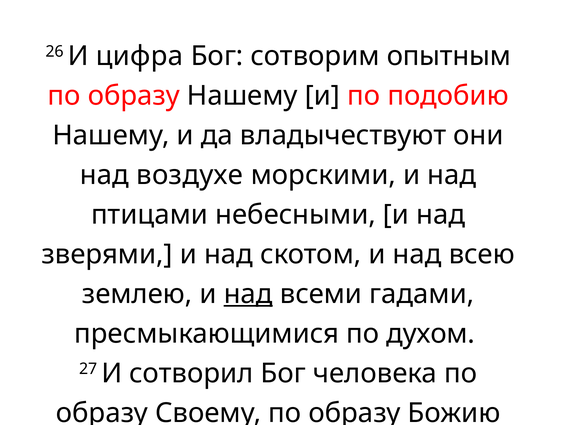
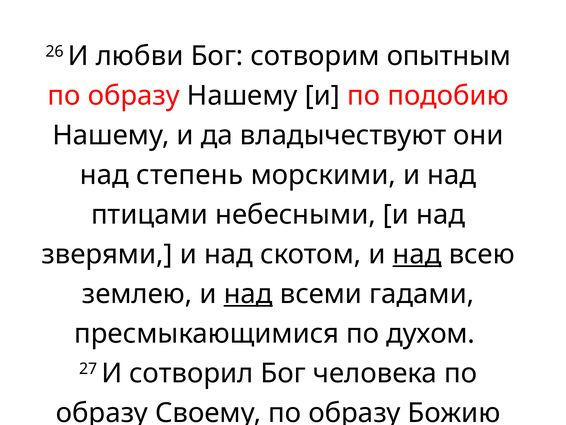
цифра: цифра -> любви
воздухе: воздухе -> степень
над at (417, 254) underline: none -> present
